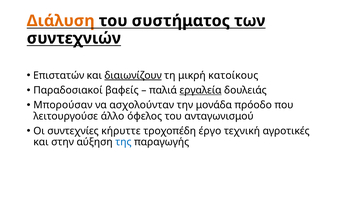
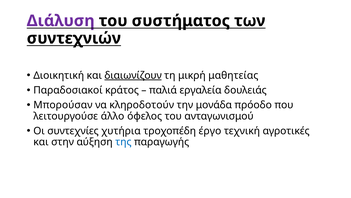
Διάλυση colour: orange -> purple
Επιστατών: Επιστατών -> Διοικητική
κατοίκους: κατοίκους -> μαθητείας
βαφείς: βαφείς -> κράτος
εργαλεία underline: present -> none
ασχολούνταν: ασχολούνταν -> κληροδοτούν
κήρυττε: κήρυττε -> χυτήρια
